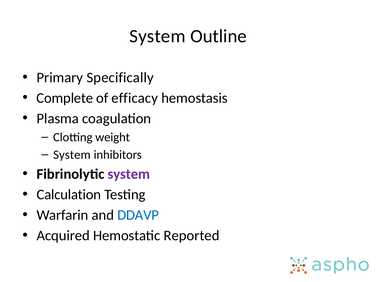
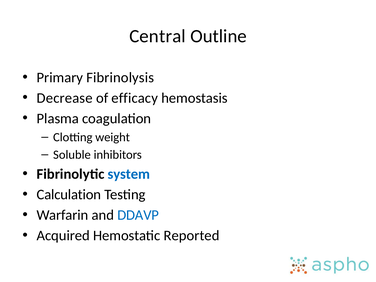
System at (158, 36): System -> Central
Specifically: Specifically -> Fibrinolysis
Complete: Complete -> Decrease
System at (72, 155): System -> Soluble
system at (129, 174) colour: purple -> blue
